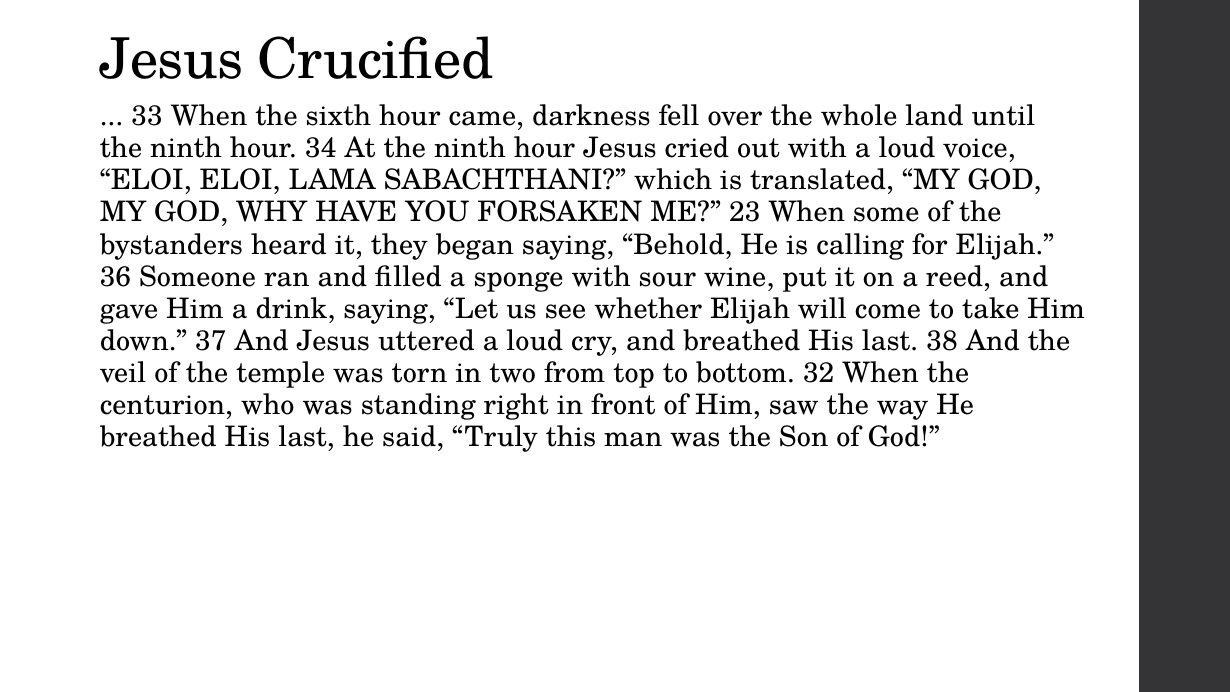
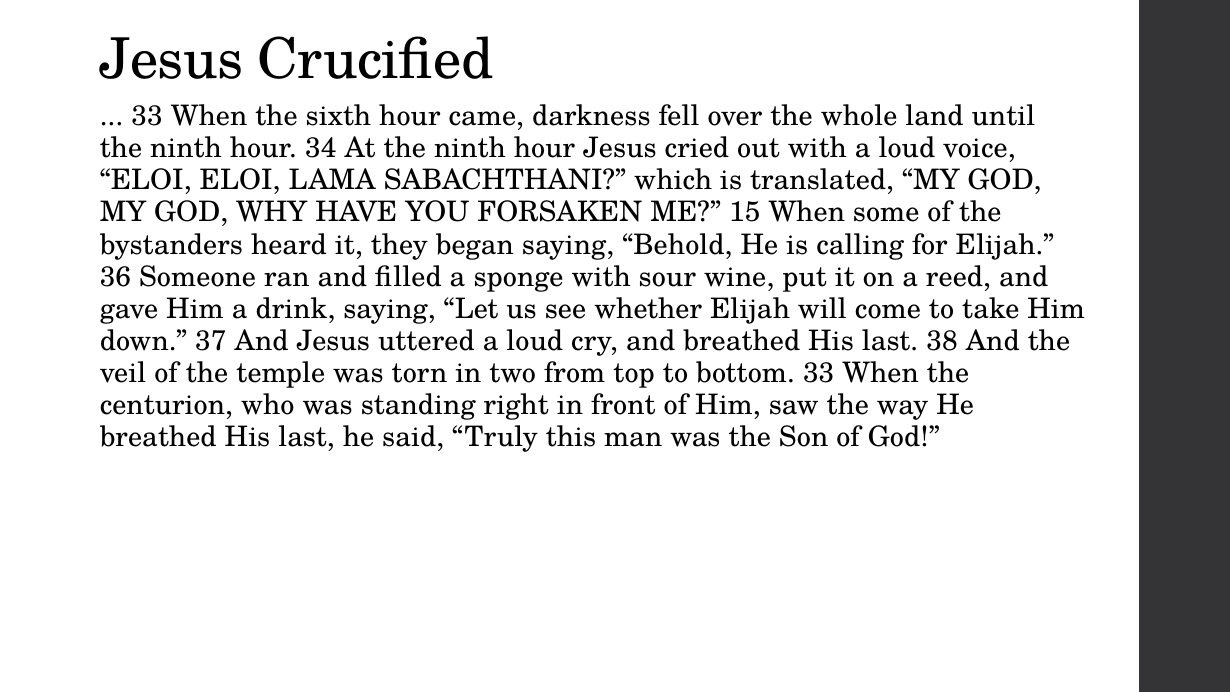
23: 23 -> 15
bottom 32: 32 -> 33
